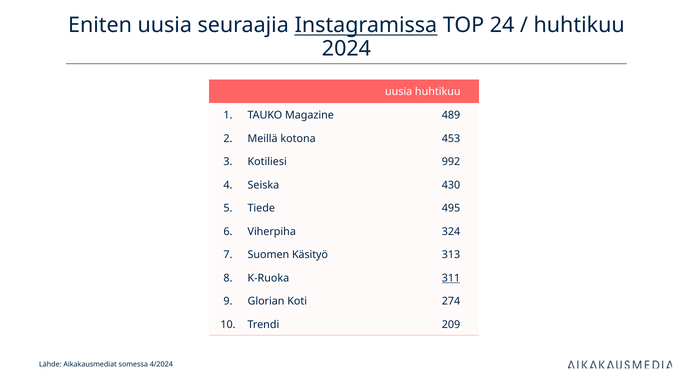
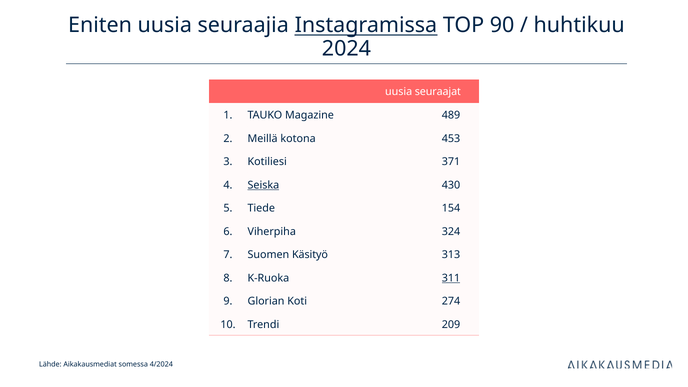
24: 24 -> 90
uusia huhtikuu: huhtikuu -> seuraajat
992: 992 -> 371
Seiska underline: none -> present
495: 495 -> 154
